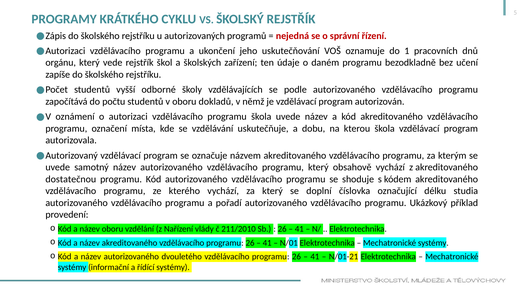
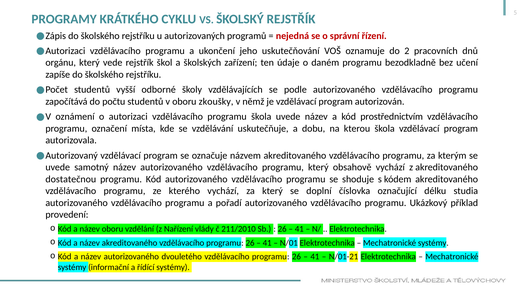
1: 1 -> 2
dokladů: dokladů -> zkoušky
kód akreditovaného: akreditovaného -> prostřednictvím
